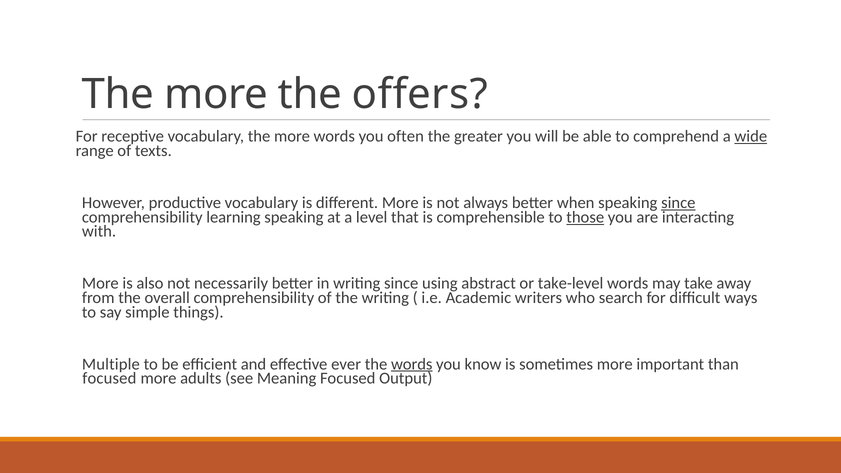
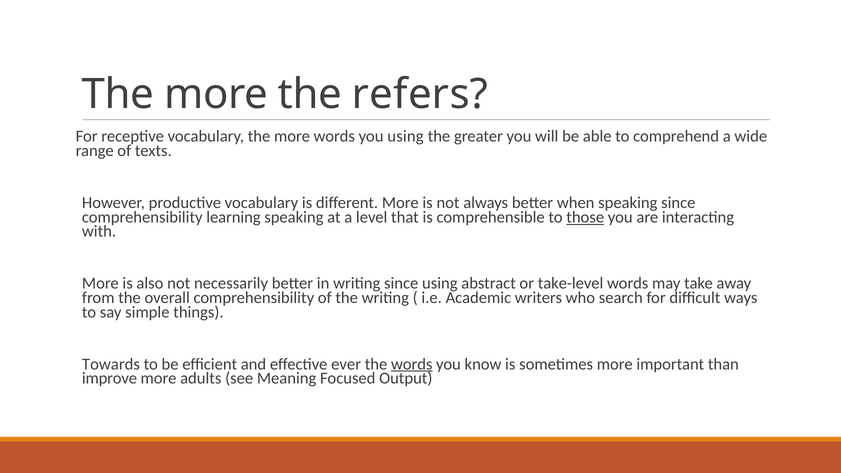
offers: offers -> refers
you often: often -> using
wide underline: present -> none
since at (678, 203) underline: present -> none
Multiple: Multiple -> Towards
focused at (109, 378): focused -> improve
